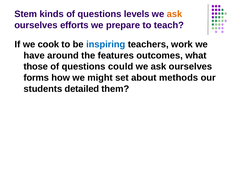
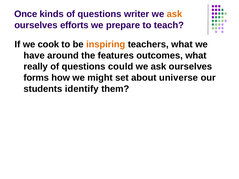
Stem: Stem -> Once
levels: levels -> writer
inspiring colour: blue -> orange
teachers work: work -> what
those: those -> really
methods: methods -> universe
detailed: detailed -> identify
